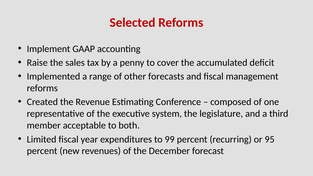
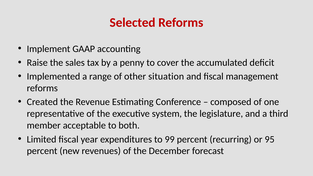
forecasts: forecasts -> situation
